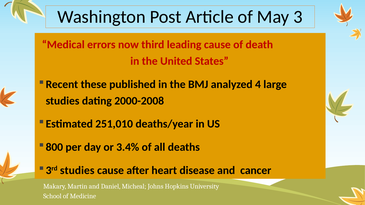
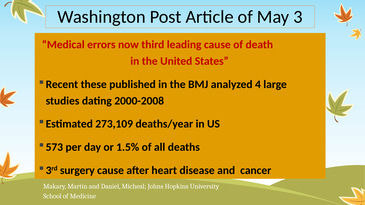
251,010: 251,010 -> 273,109
800: 800 -> 573
3.4%: 3.4% -> 1.5%
3rd studies: studies -> surgery
